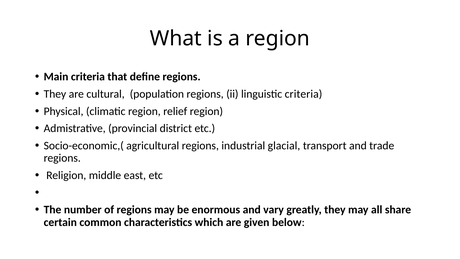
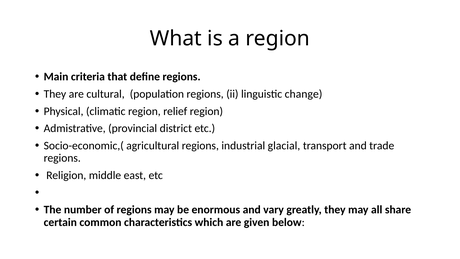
linguistic criteria: criteria -> change
